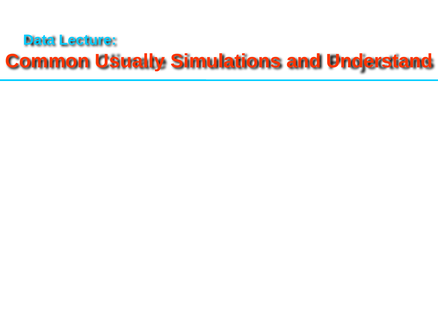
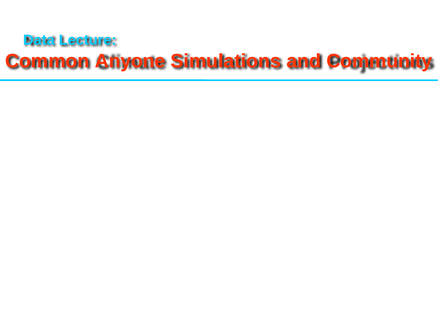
Usually: Usually -> Anyone
Understand: Understand -> Community
